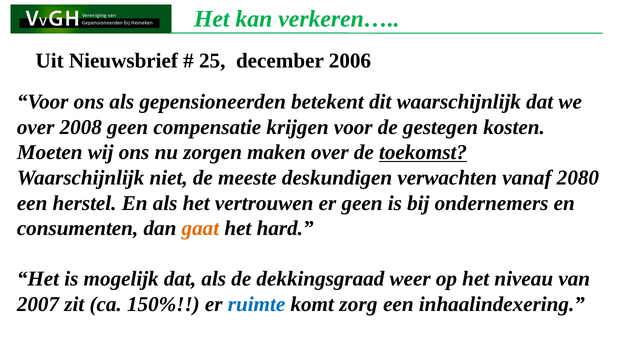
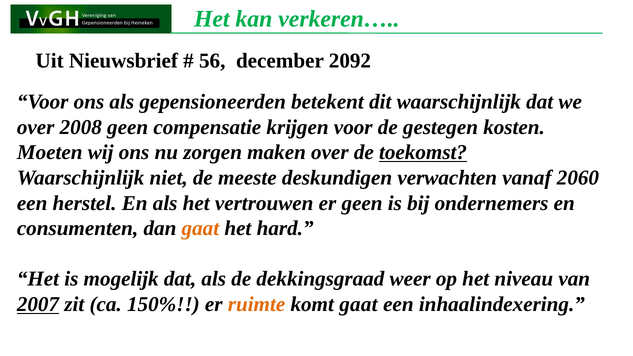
25: 25 -> 56
2006: 2006 -> 2092
2080: 2080 -> 2060
2007 underline: none -> present
ruimte colour: blue -> orange
komt zorg: zorg -> gaat
